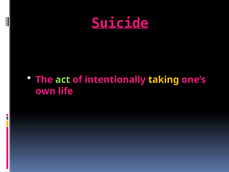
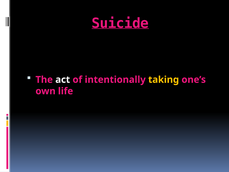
act colour: light green -> white
